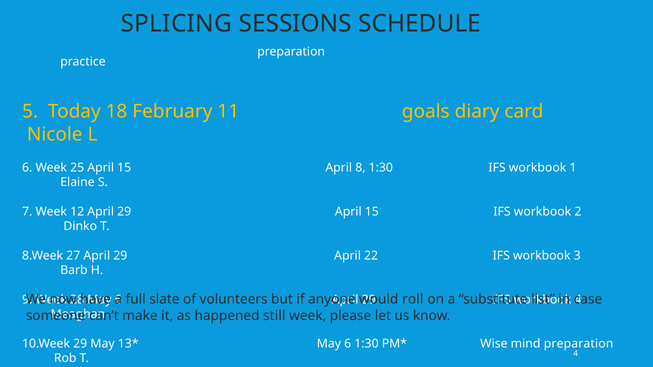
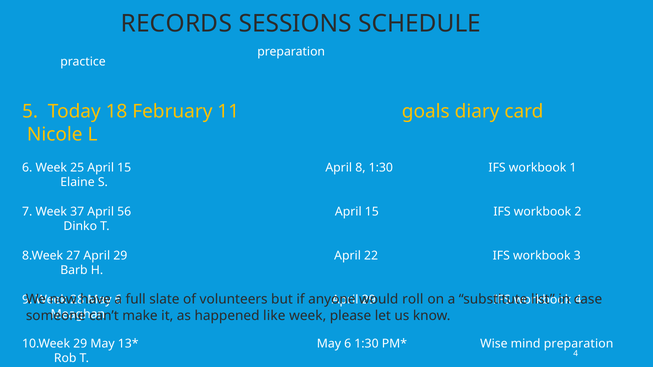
SPLICING: SPLICING -> RECORDS
12: 12 -> 37
29 at (124, 212): 29 -> 56
still: still -> like
